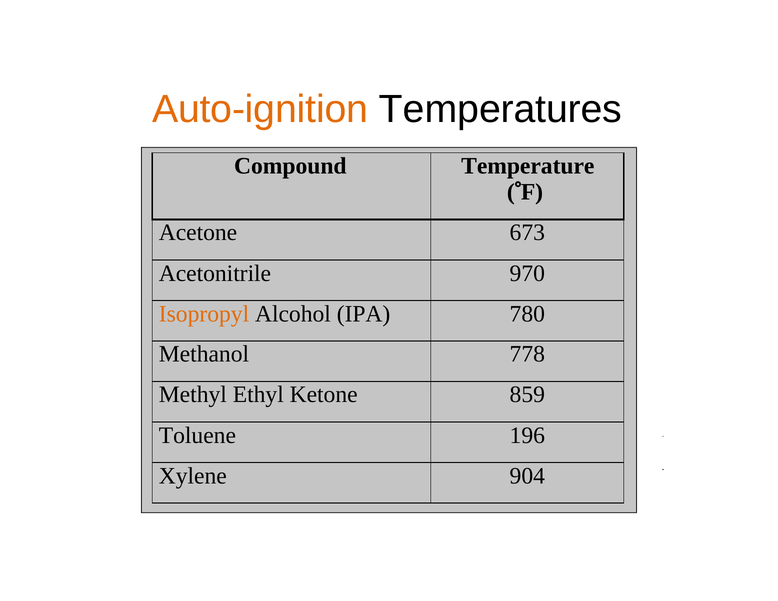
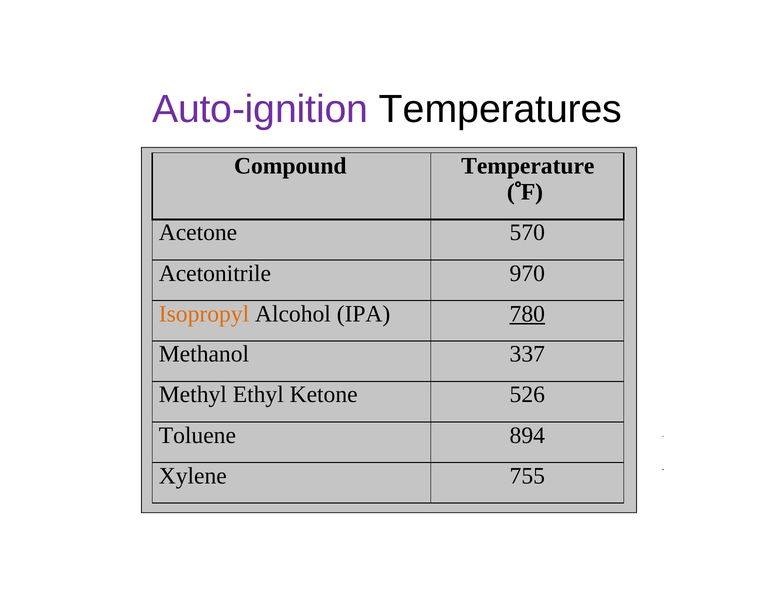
Auto-ignition colour: orange -> purple
673: 673 -> 570
780 underline: none -> present
778: 778 -> 337
859: 859 -> 526
196: 196 -> 894
904: 904 -> 755
